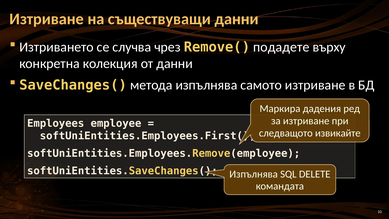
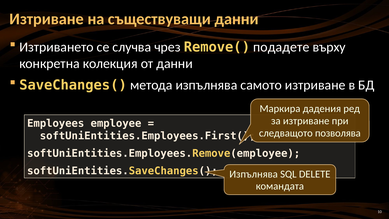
извикайте: извикайте -> позволява
